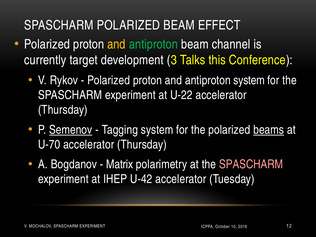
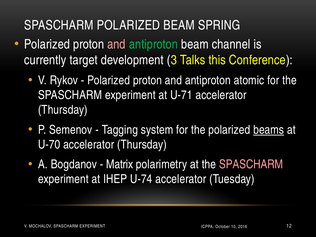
EFFECT: EFFECT -> SPRING
and at (116, 44) colour: yellow -> pink
antiproton system: system -> atomic
U-22: U-22 -> U-71
Semenov underline: present -> none
U-42: U-42 -> U-74
